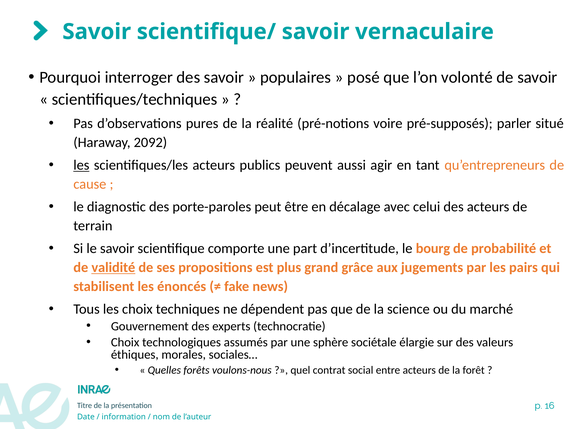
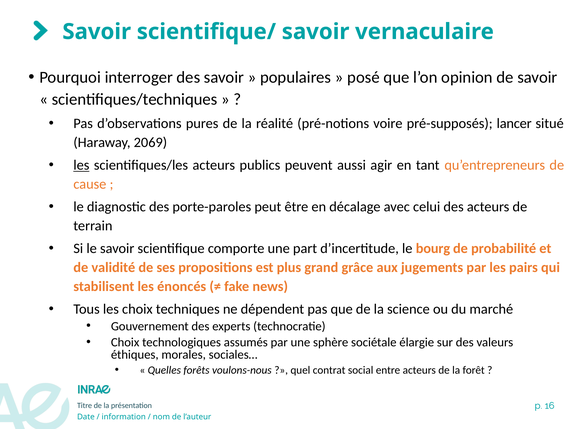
volonté: volonté -> opinion
parler: parler -> lancer
2092: 2092 -> 2069
validité underline: present -> none
